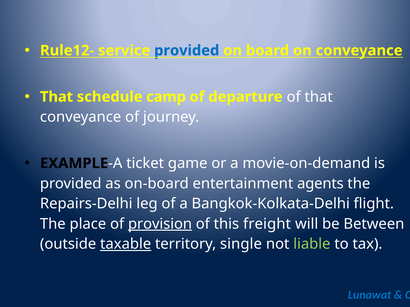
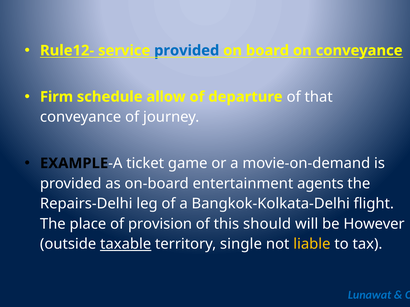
That at (57, 97): That -> Firm
camp: camp -> allow
provision underline: present -> none
freight: freight -> should
Between: Between -> However
liable colour: light green -> yellow
